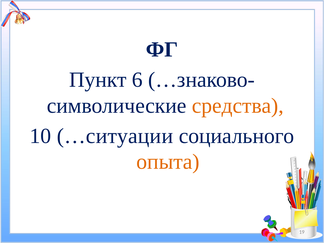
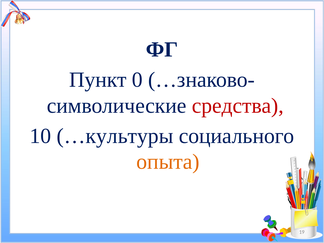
6: 6 -> 0
средства colour: orange -> red
…ситуации: …ситуации -> …культуры
